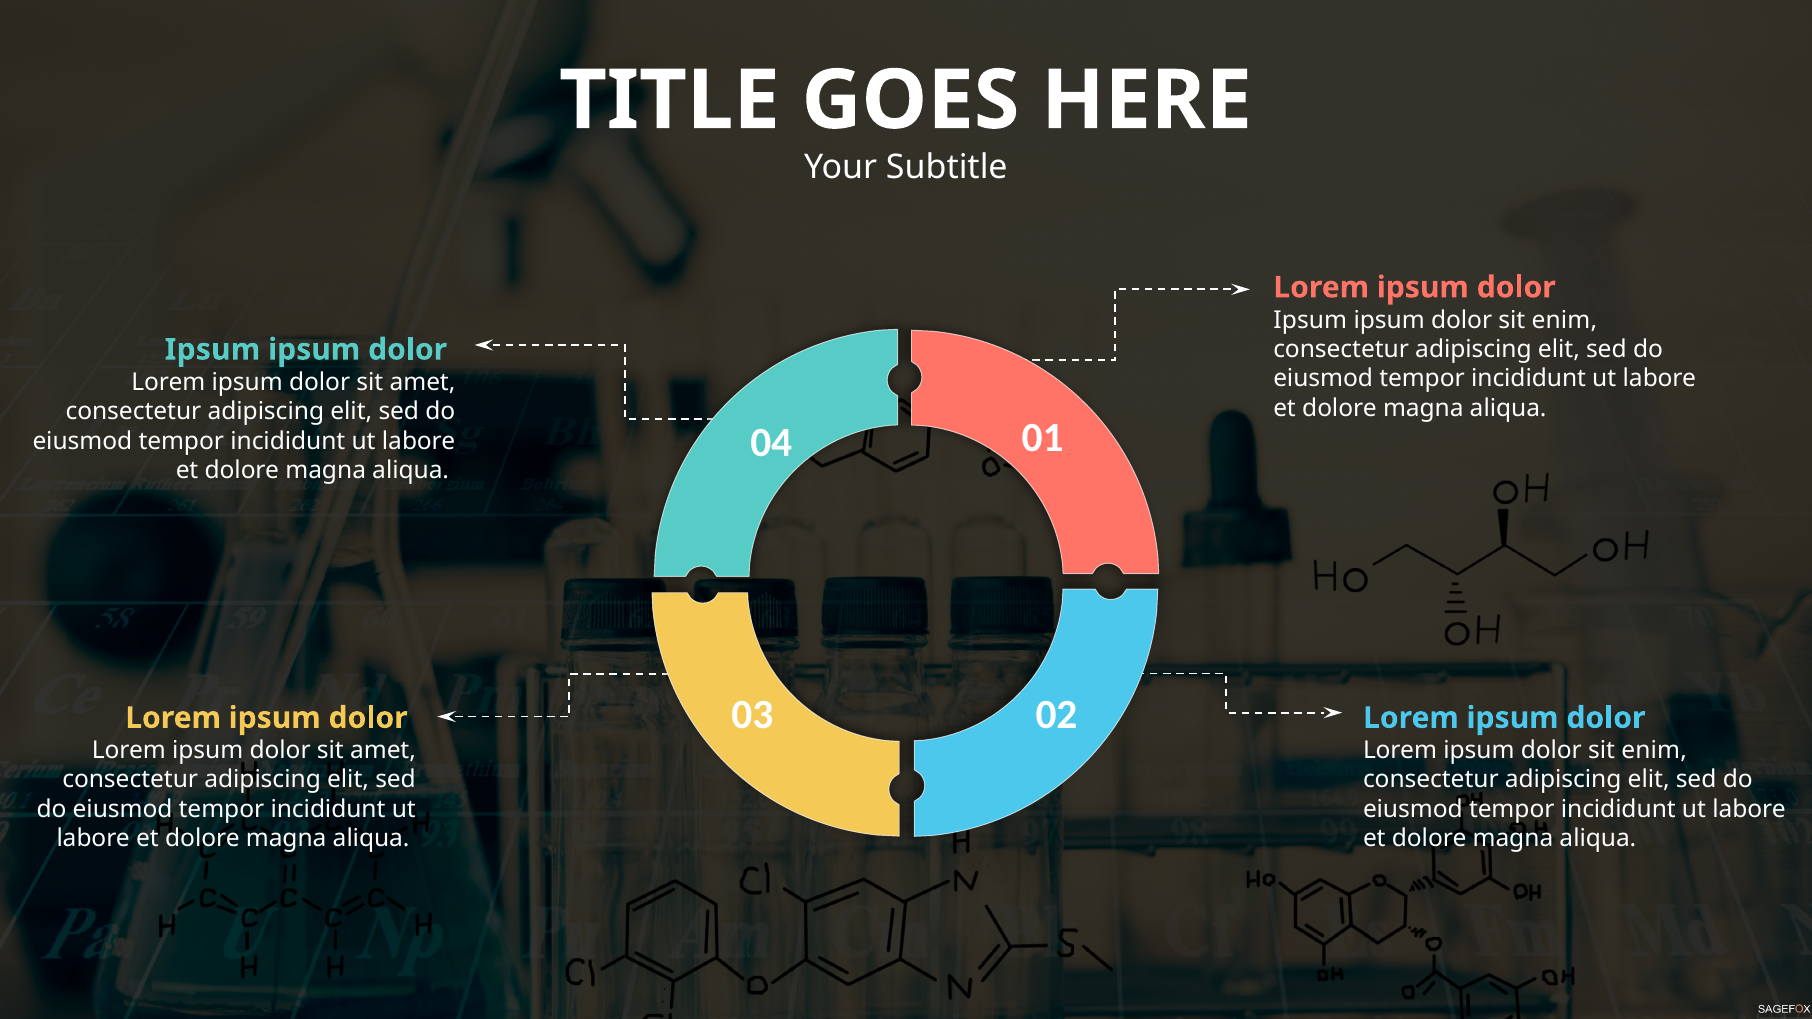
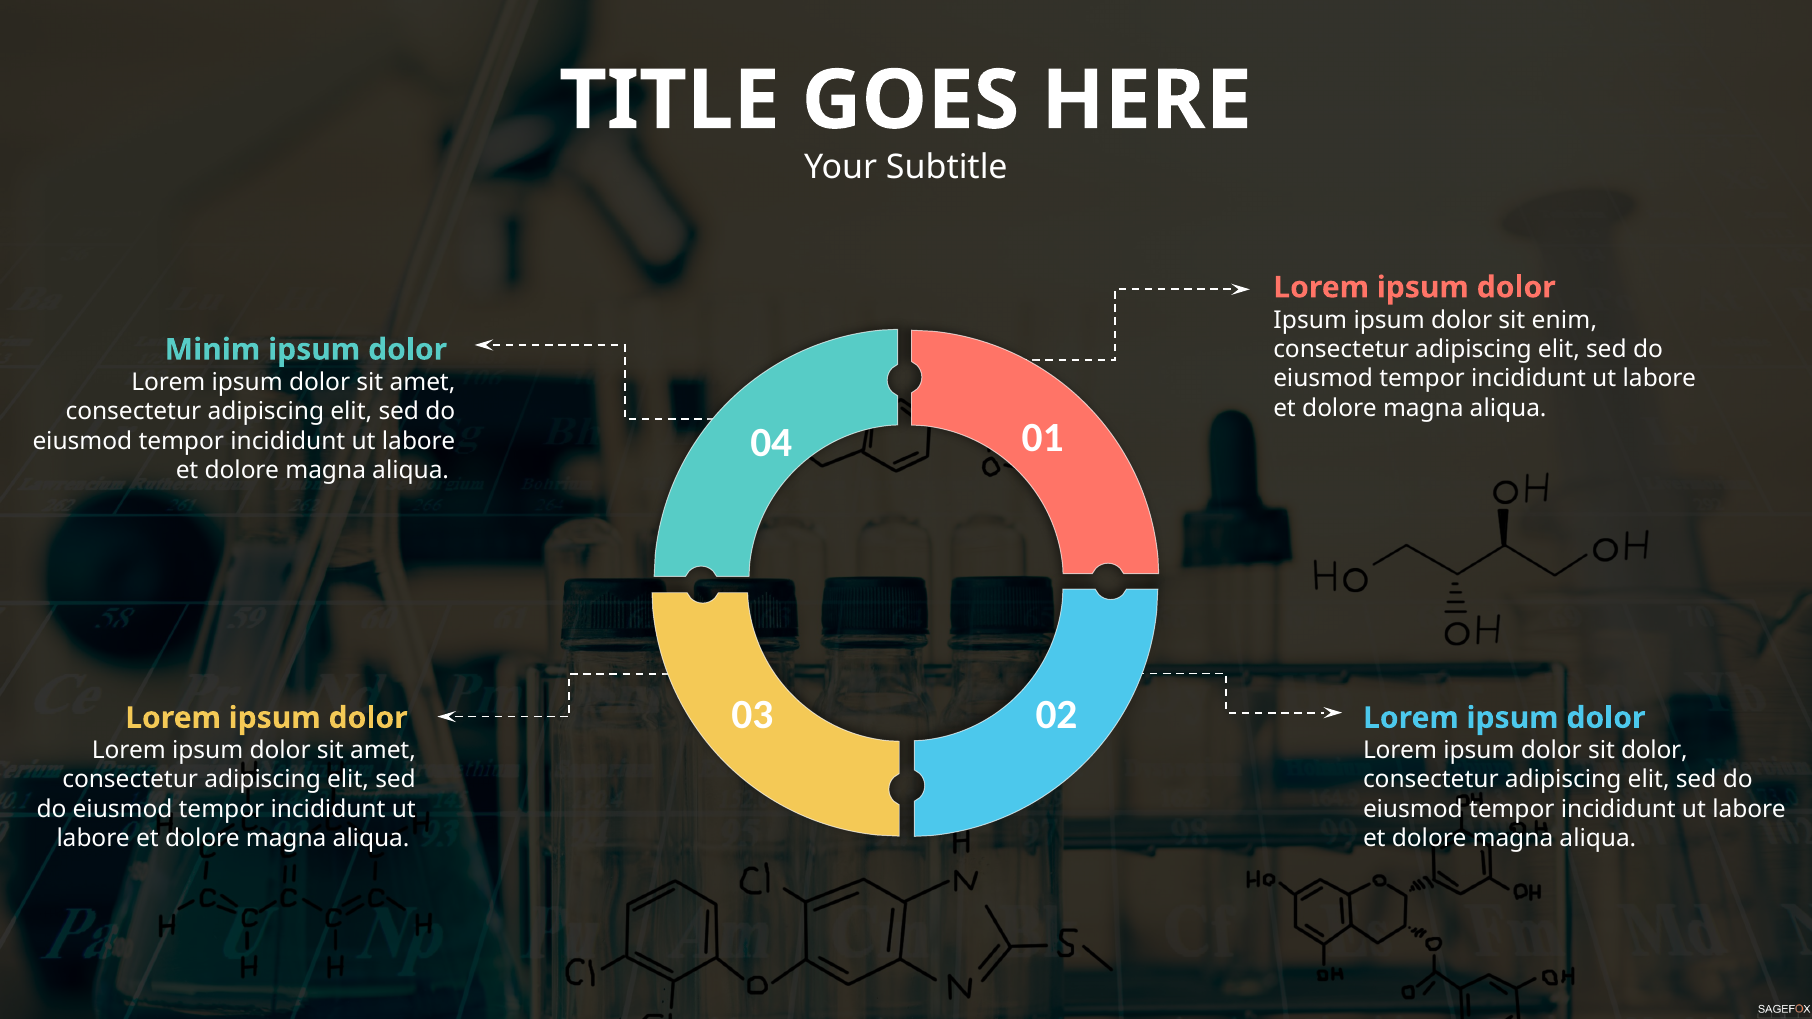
Ipsum at (212, 350): Ipsum -> Minim
enim at (1654, 751): enim -> dolor
